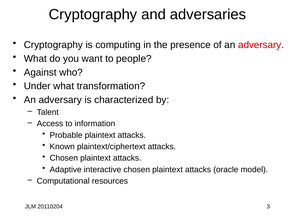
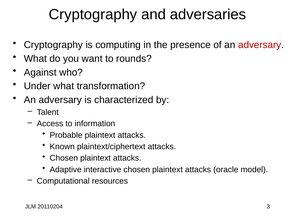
people: people -> rounds
